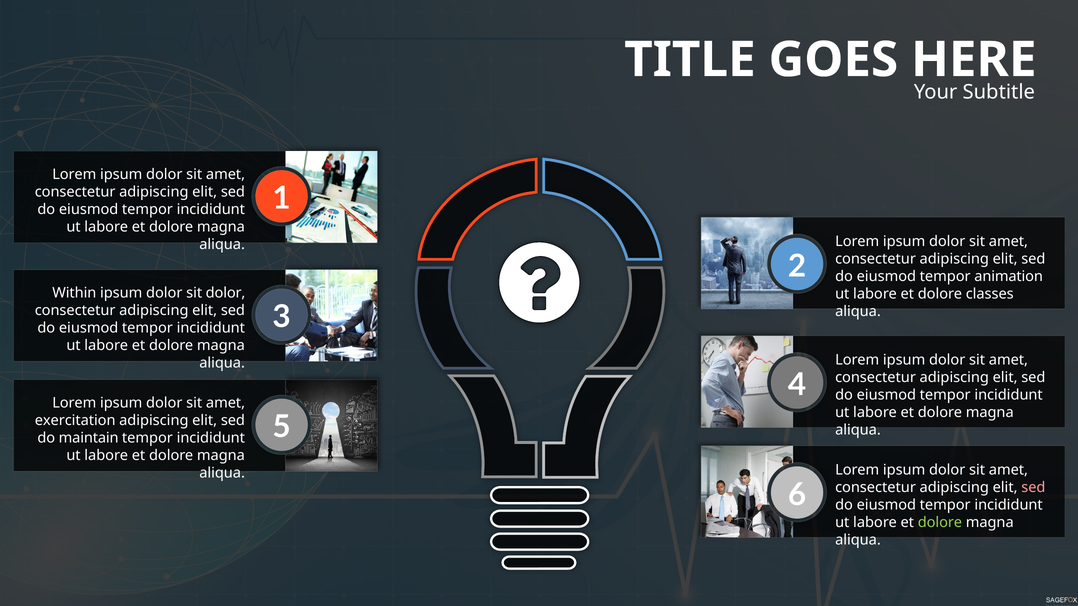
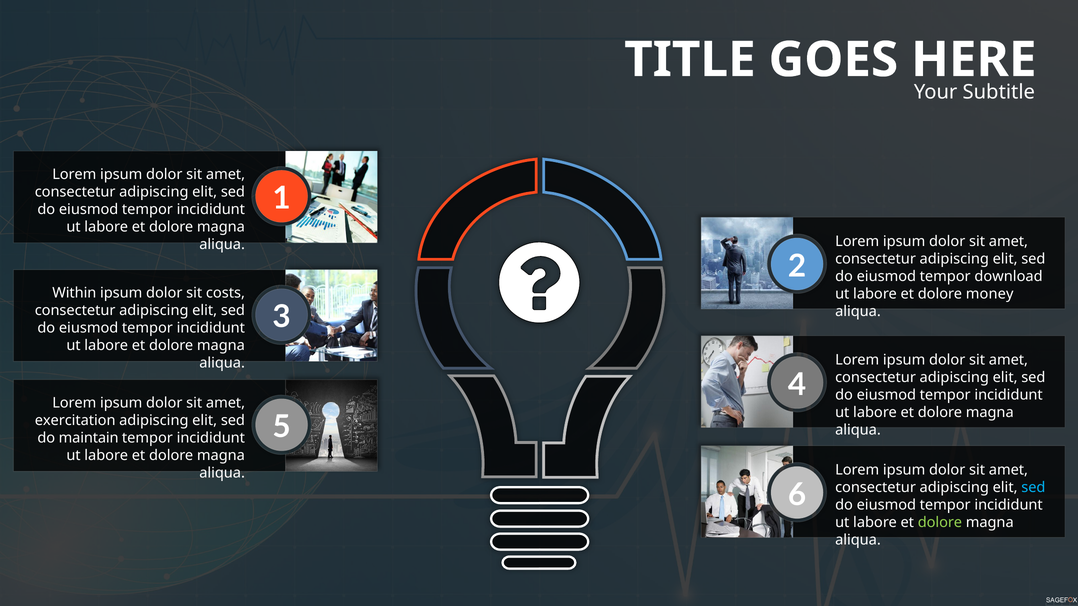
animation: animation -> download
sit dolor: dolor -> costs
classes: classes -> money
sed at (1033, 488) colour: pink -> light blue
